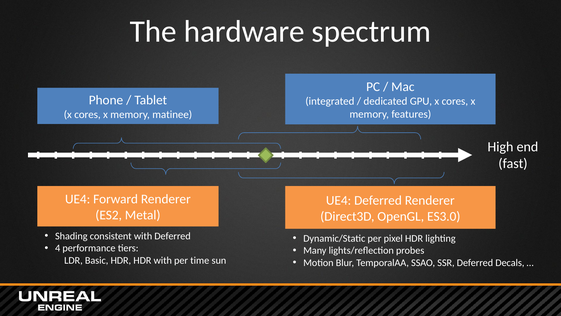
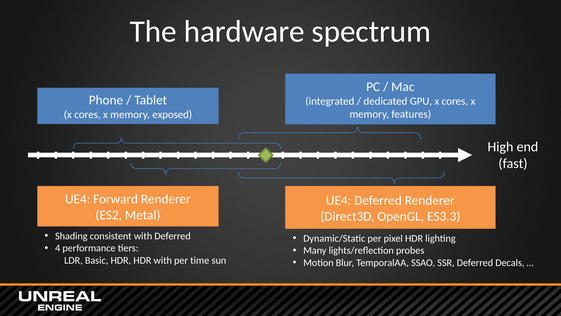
matinee: matinee -> exposed
ES3.0: ES3.0 -> ES3.3
